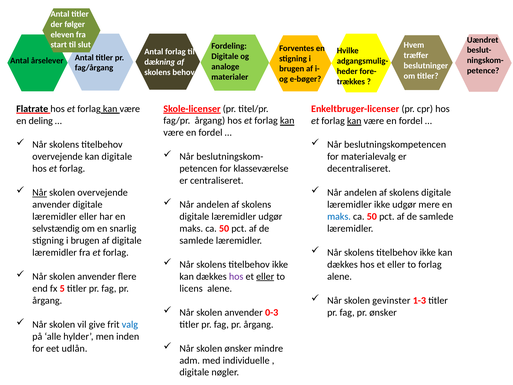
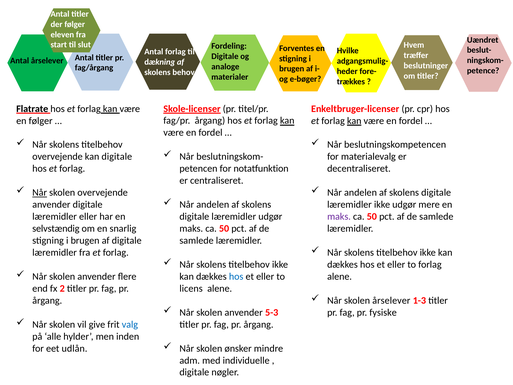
en deling: deling -> følger
klasseværelse: klasseværelse -> notatfunktion
maks at (339, 216) colour: blue -> purple
hos at (236, 276) colour: purple -> blue
eller at (265, 276) underline: present -> none
5: 5 -> 2
skolen gevinster: gevinster -> årselever
0-3: 0-3 -> 5-3
pr ønsker: ønsker -> fysiske
